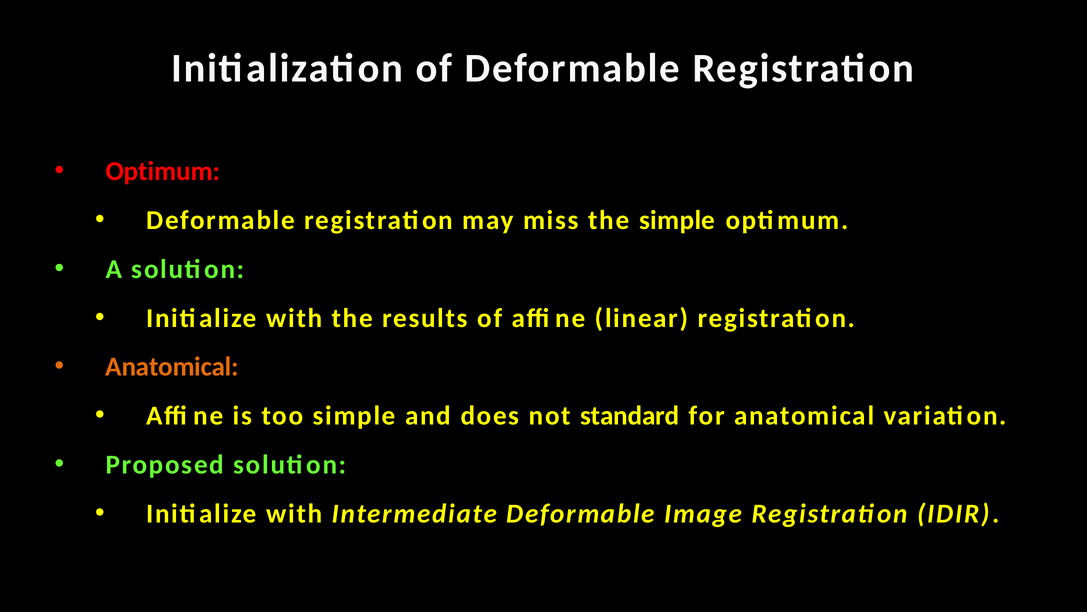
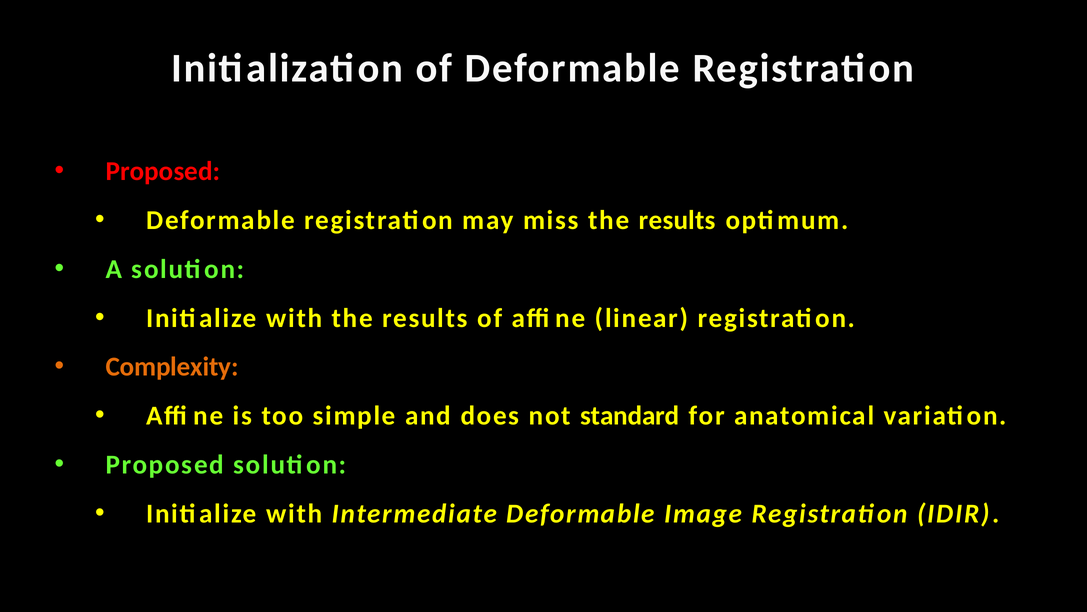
Optimum at (163, 171): Optimum -> Proposed
miss the simple: simple -> results
Anatomical at (172, 367): Anatomical -> Complexity
